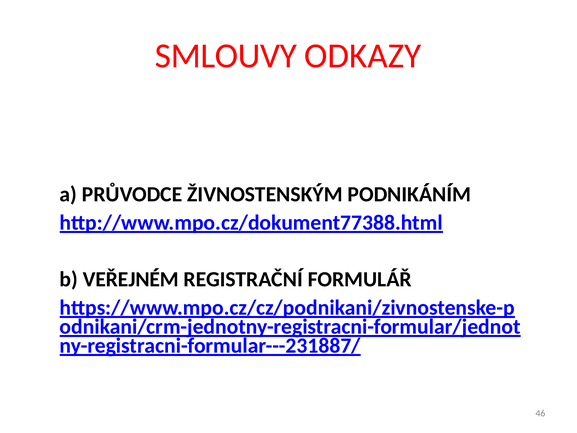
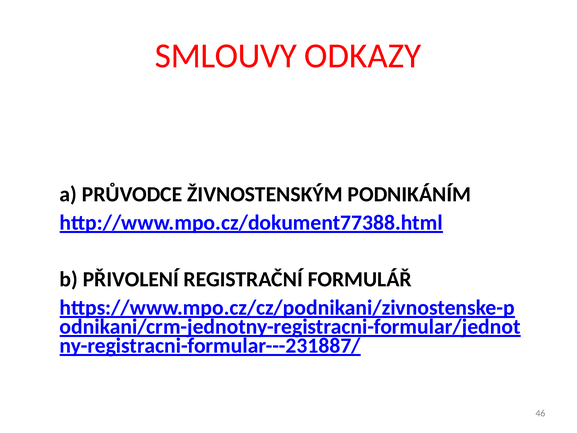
VEŘEJNÉM: VEŘEJNÉM -> PŘIVOLENÍ
